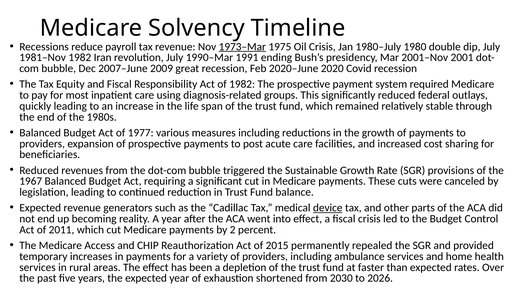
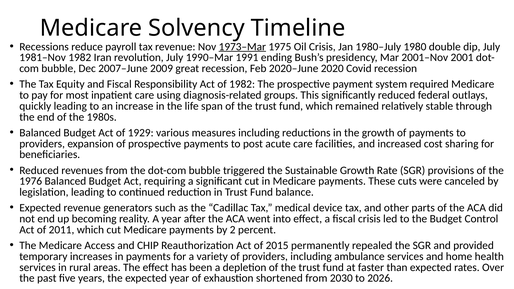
1977: 1977 -> 1929
1967: 1967 -> 1976
device underline: present -> none
